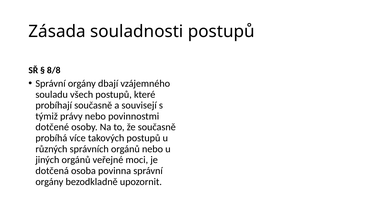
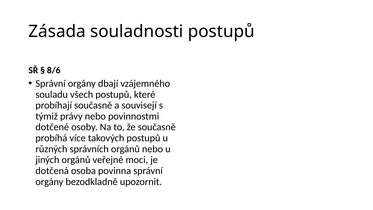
8/8: 8/8 -> 8/6
